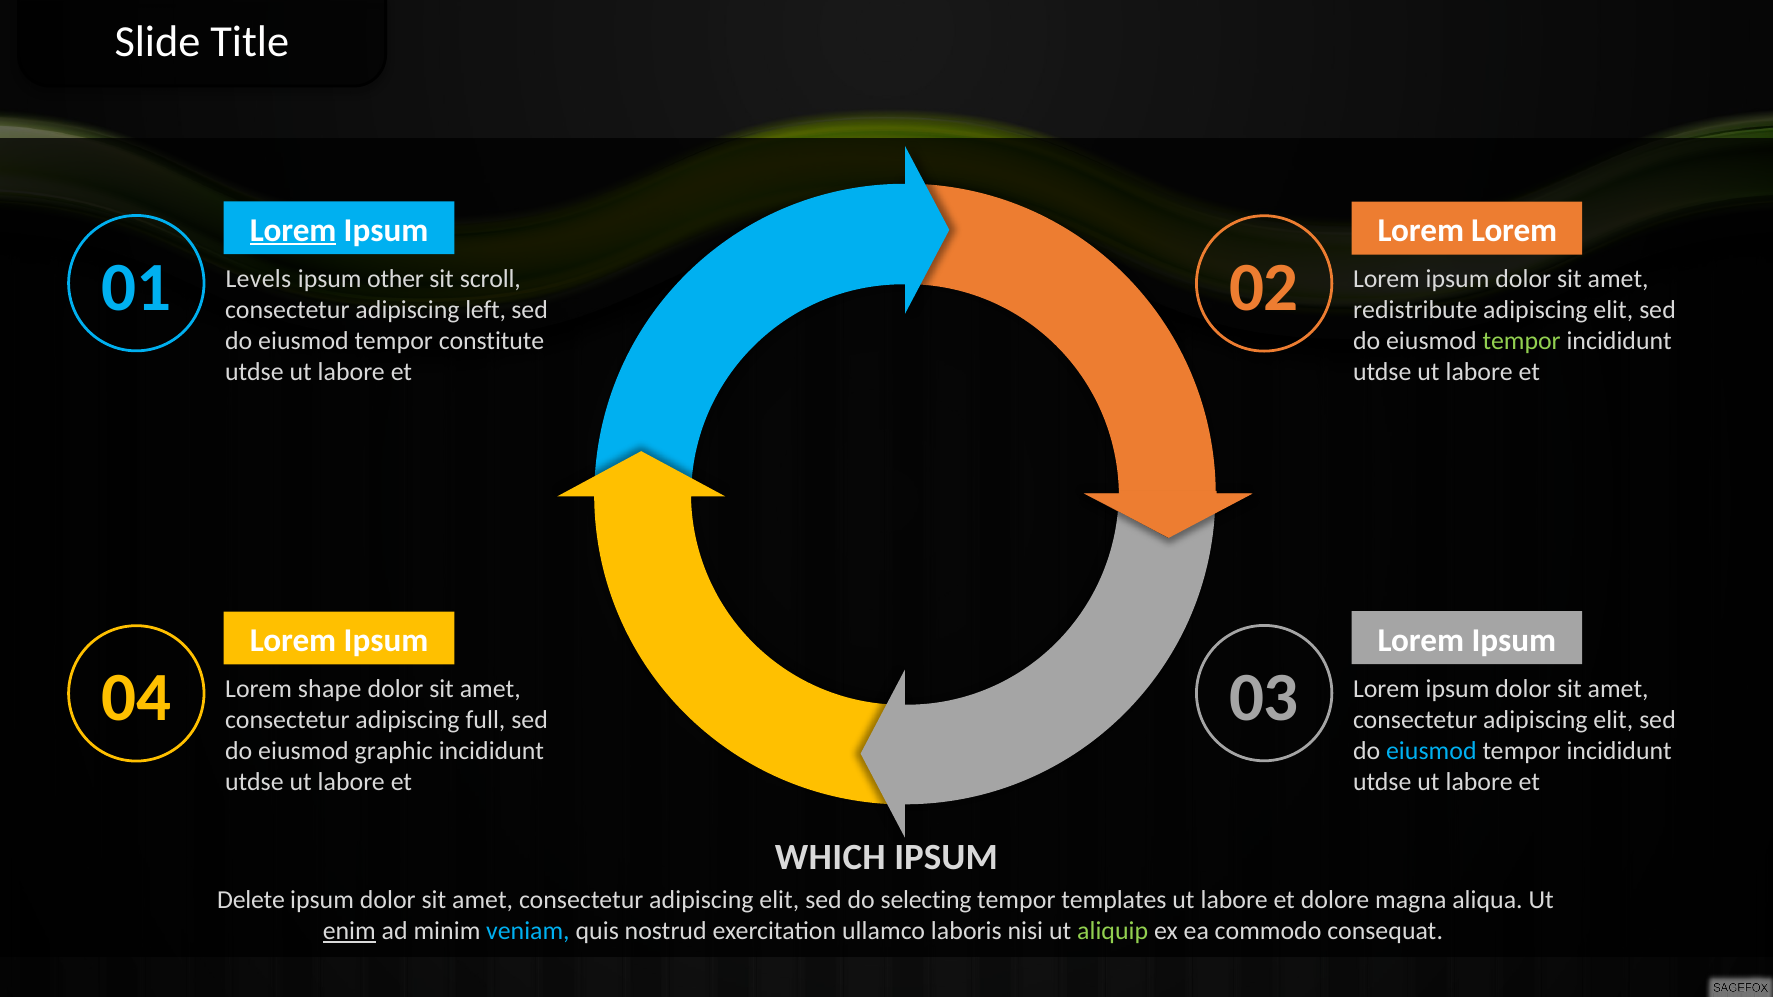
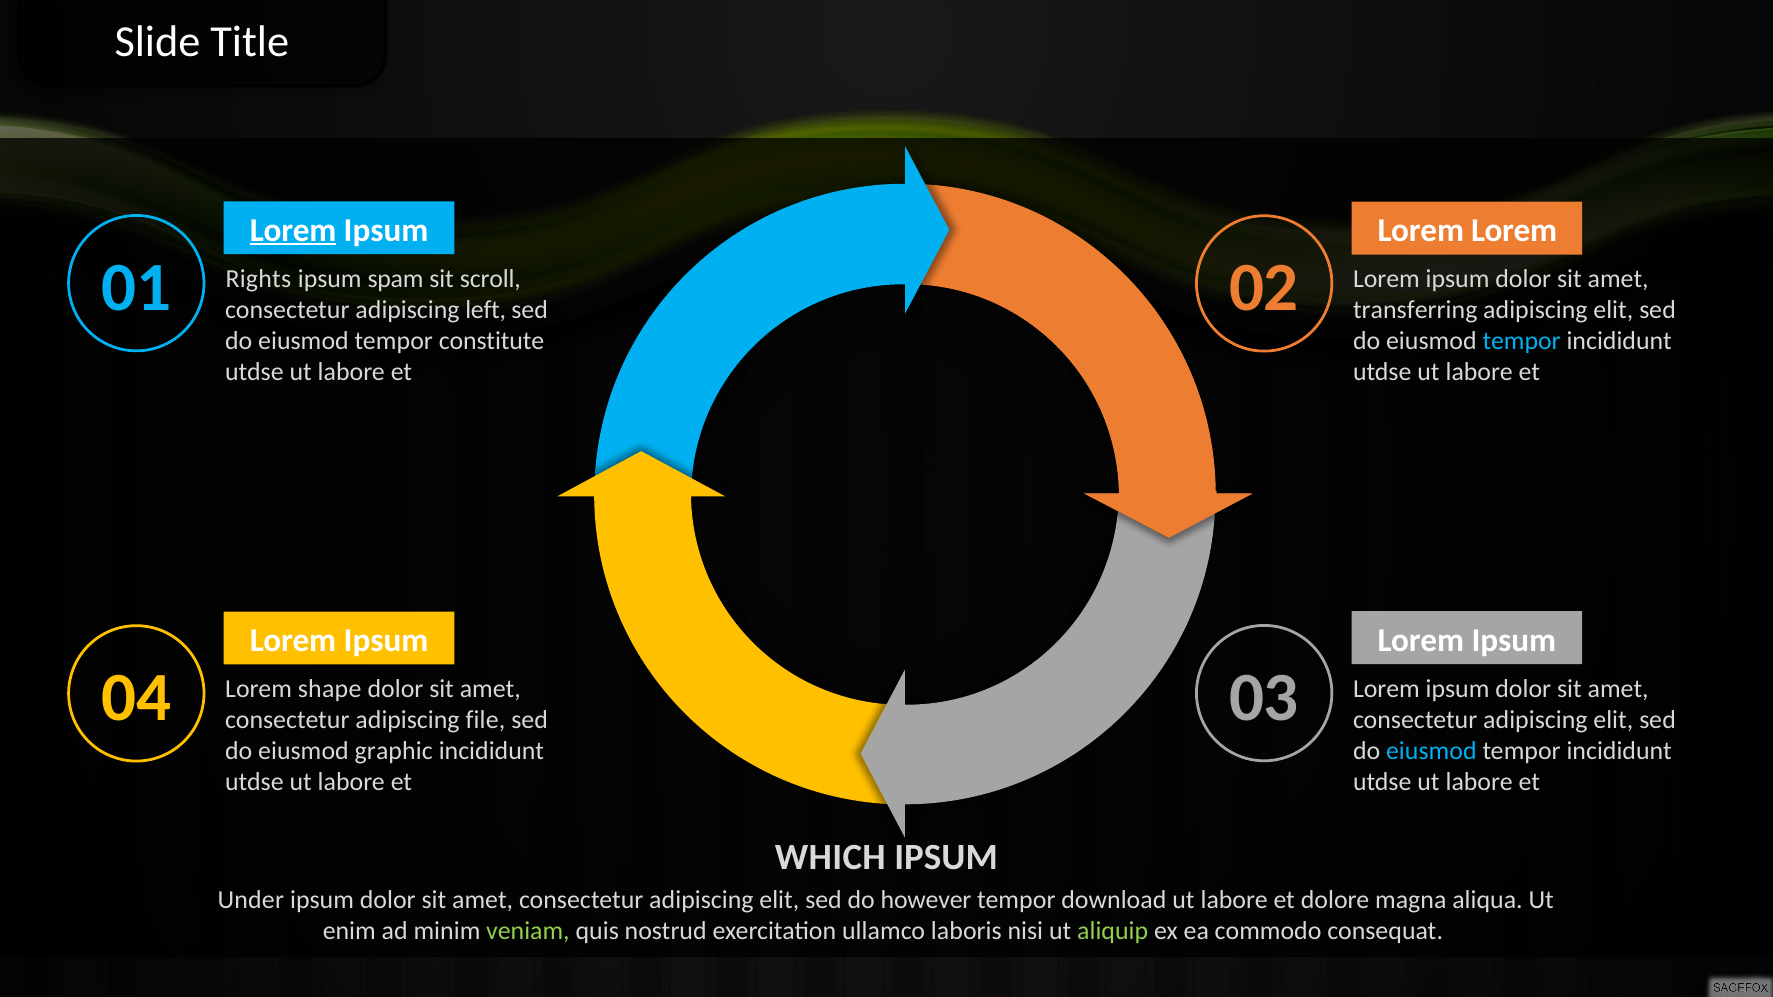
Levels: Levels -> Rights
other: other -> spam
redistribute: redistribute -> transferring
tempor at (1522, 341) colour: light green -> light blue
full: full -> file
Delete: Delete -> Under
selecting: selecting -> however
templates: templates -> download
enim underline: present -> none
veniam colour: light blue -> light green
